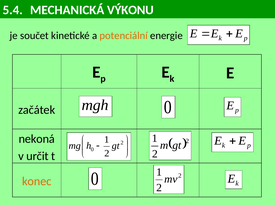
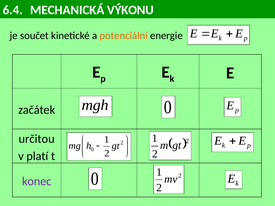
5.4: 5.4 -> 6.4
nekoná: nekoná -> určitou
určit: určit -> platí
konec colour: orange -> purple
